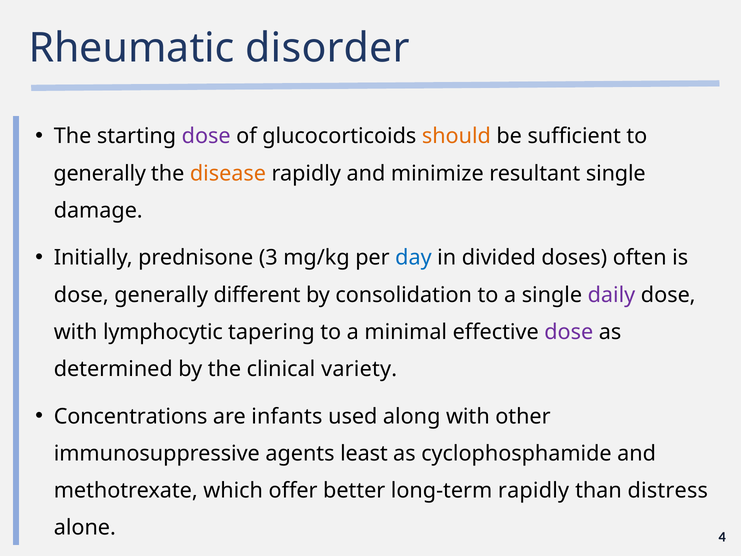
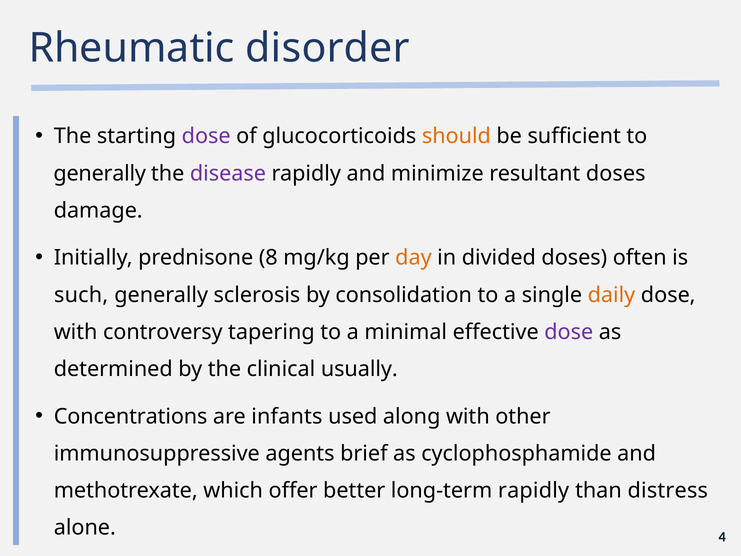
disease colour: orange -> purple
resultant single: single -> doses
3: 3 -> 8
day colour: blue -> orange
dose at (81, 295): dose -> such
different: different -> sclerosis
daily colour: purple -> orange
lymphocytic: lymphocytic -> controversy
variety: variety -> usually
least: least -> brief
